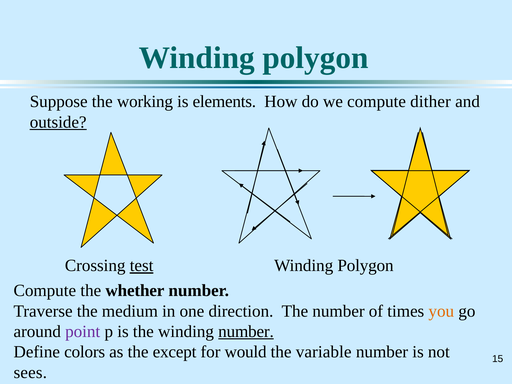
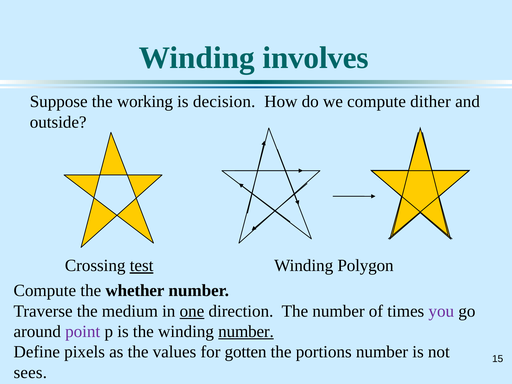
polygon at (316, 58): polygon -> involves
elements: elements -> decision
outside underline: present -> none
one underline: none -> present
you colour: orange -> purple
colors: colors -> pixels
except: except -> values
would: would -> gotten
variable: variable -> portions
